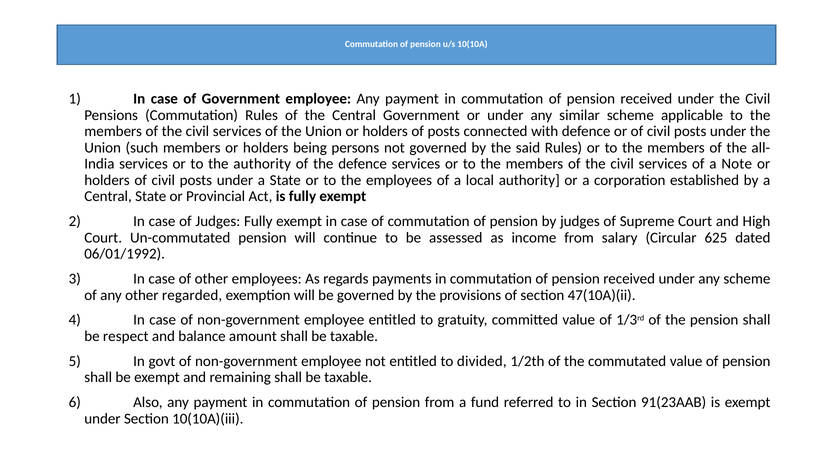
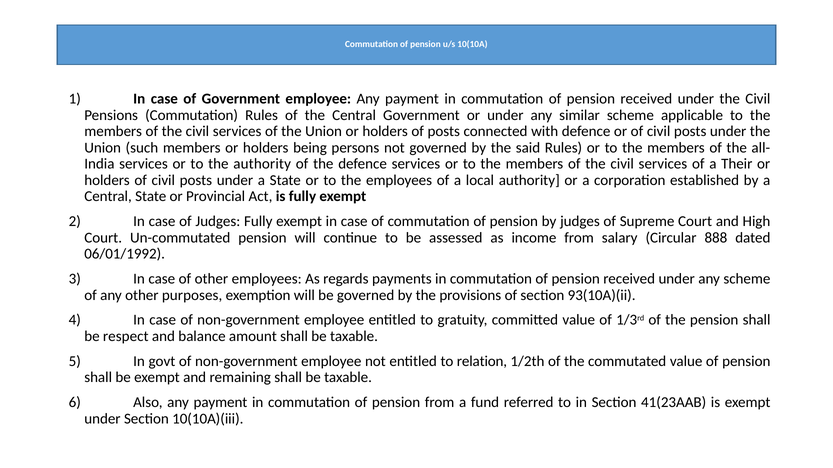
Note: Note -> Their
625: 625 -> 888
regarded: regarded -> purposes
47(10A)(ii: 47(10A)(ii -> 93(10A)(ii
divided: divided -> relation
91(23AAB: 91(23AAB -> 41(23AAB
